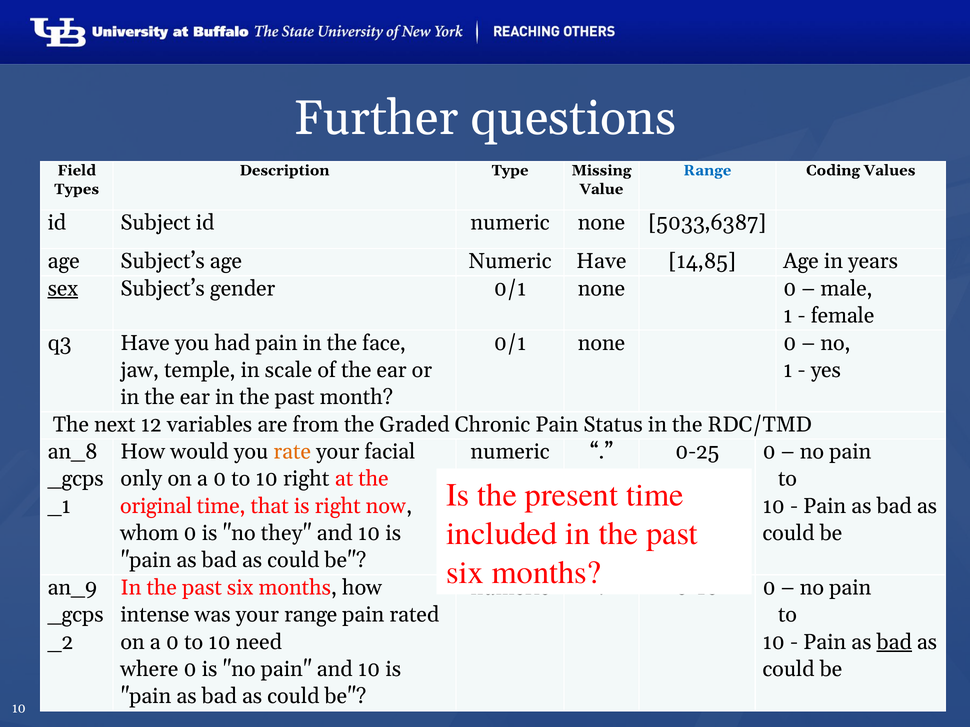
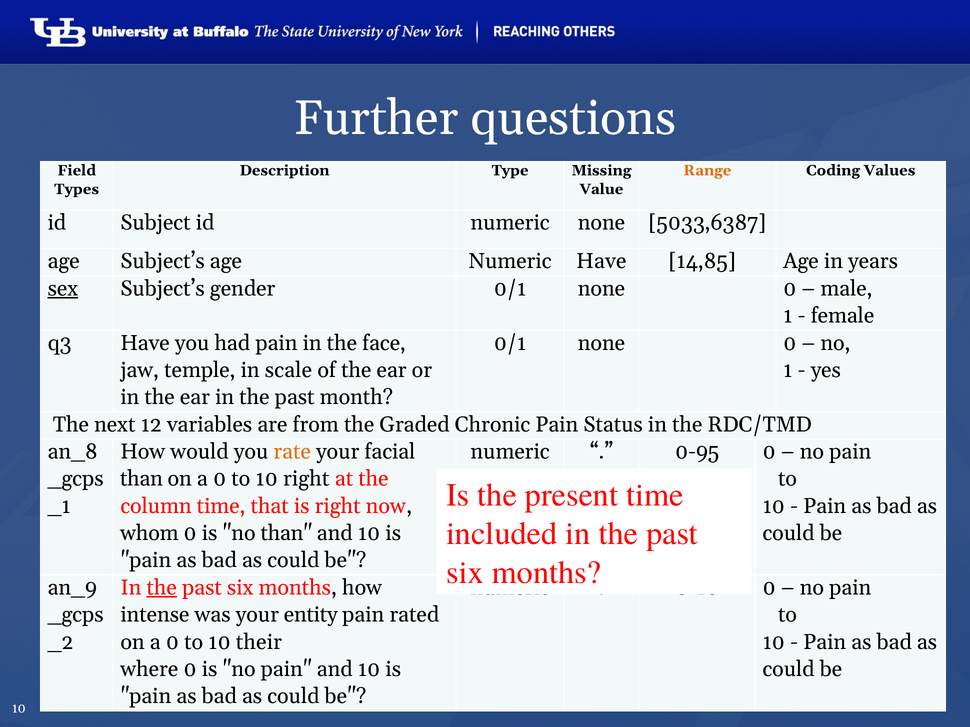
Range at (707, 171) colour: blue -> orange
0-25: 0-25 -> 0-95
only at (141, 479): only -> than
original: original -> column
no they: they -> than
the at (162, 588) underline: none -> present
your range: range -> entity
need: need -> their
bad at (894, 642) underline: present -> none
